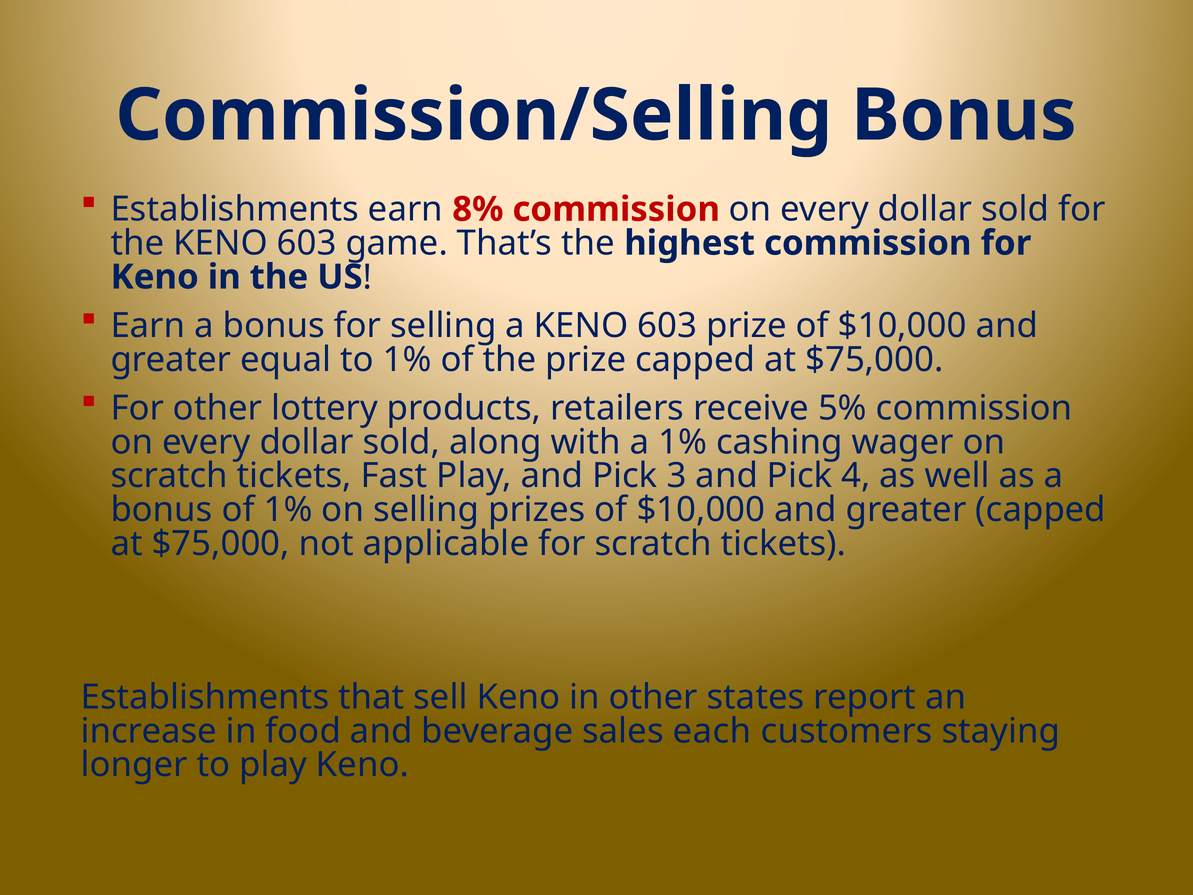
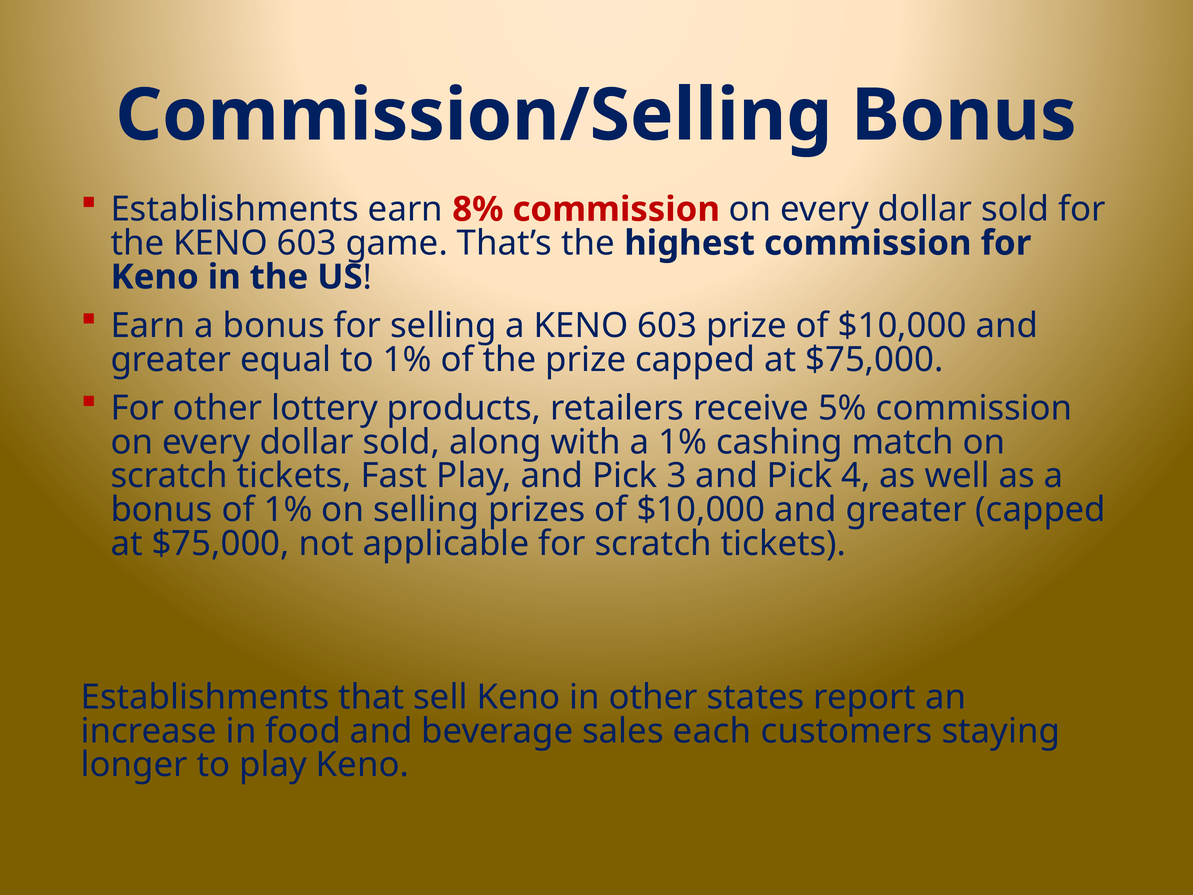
wager: wager -> match
